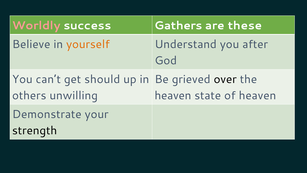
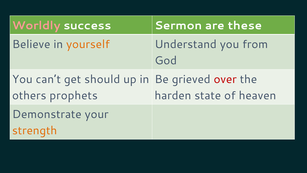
Gathers: Gathers -> Sermon
after: after -> from
over colour: black -> red
unwilling: unwilling -> prophets
heaven at (173, 95): heaven -> harden
strength colour: black -> orange
